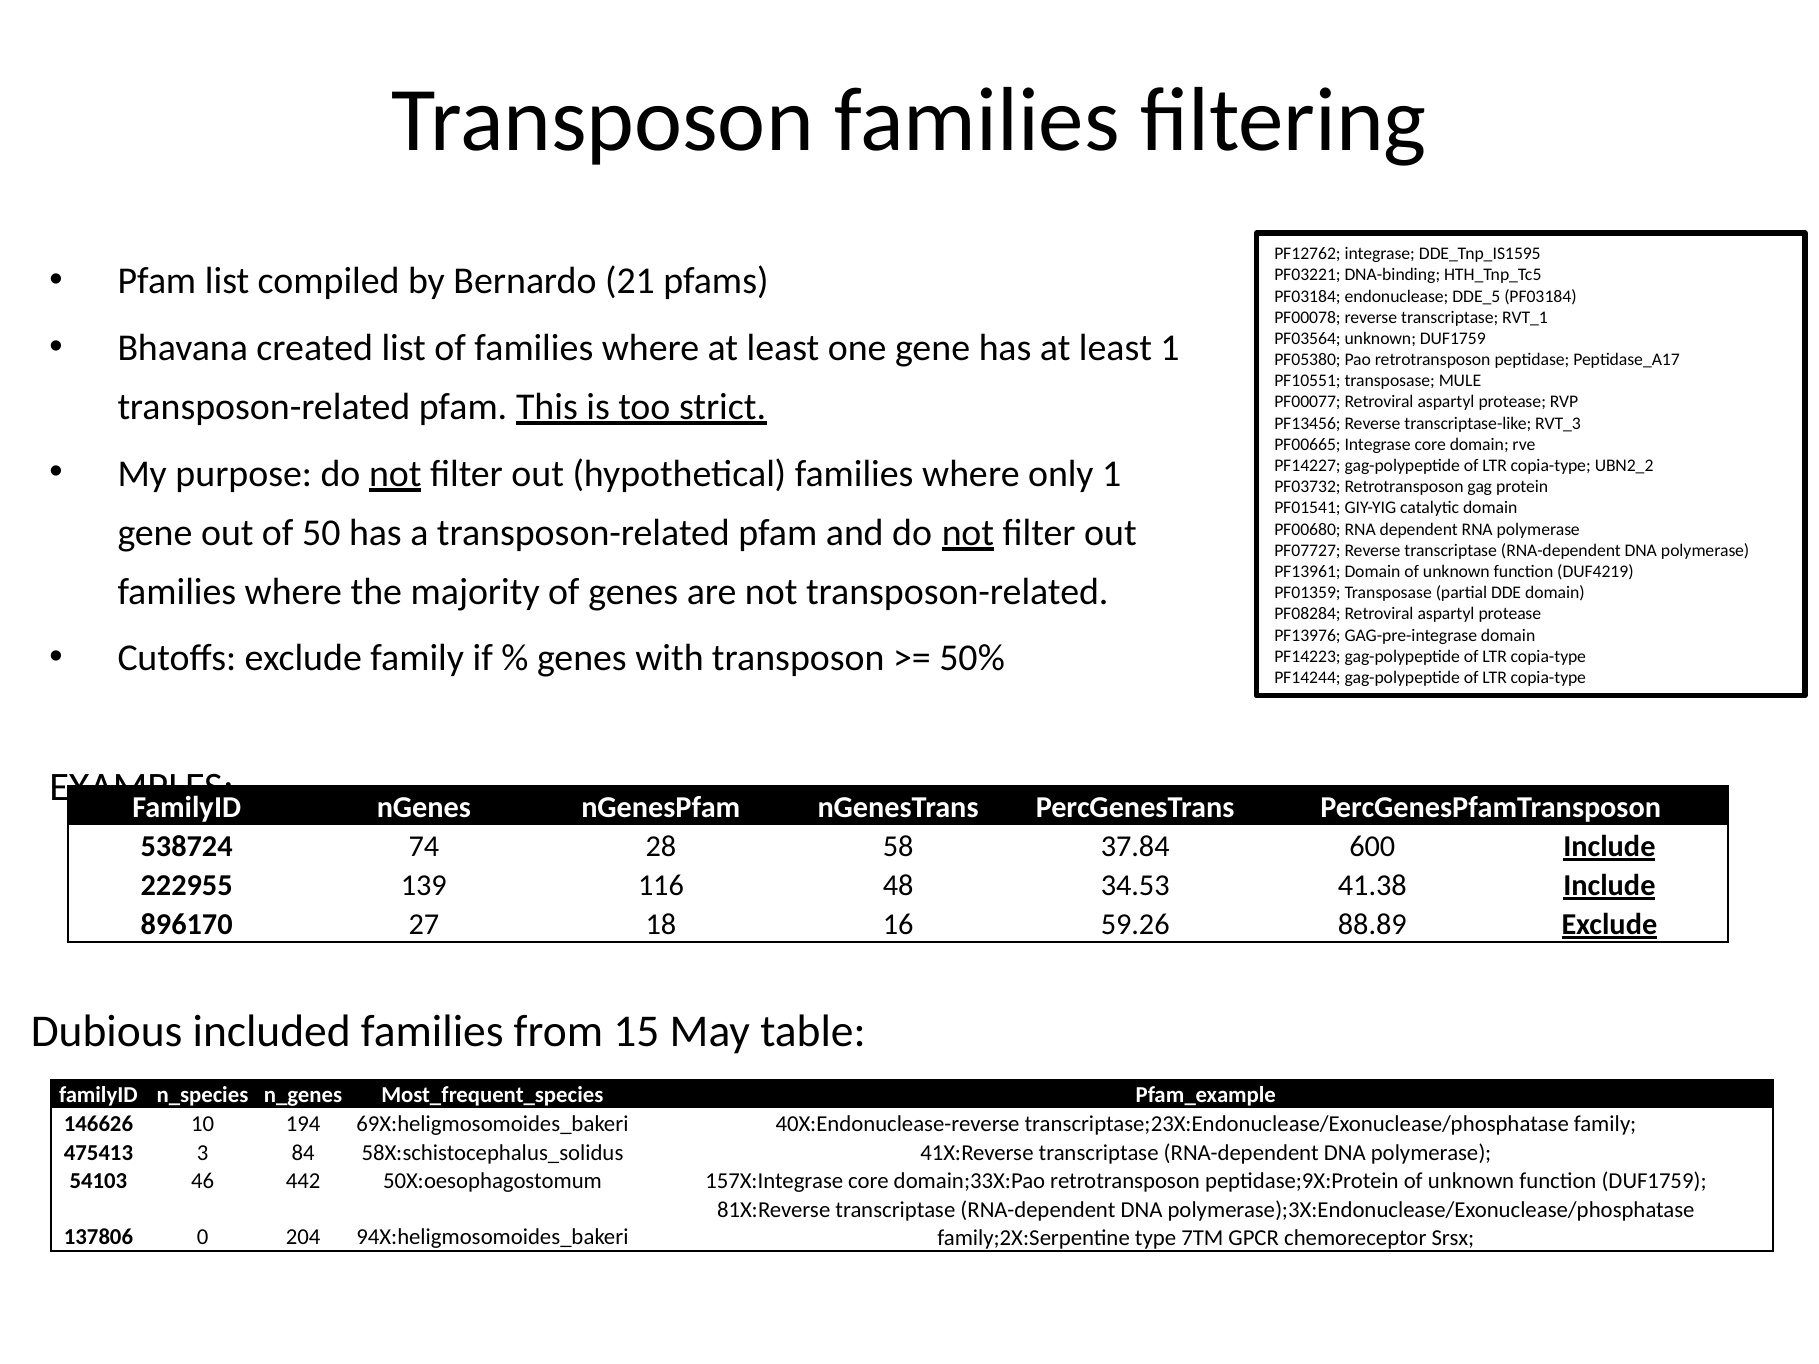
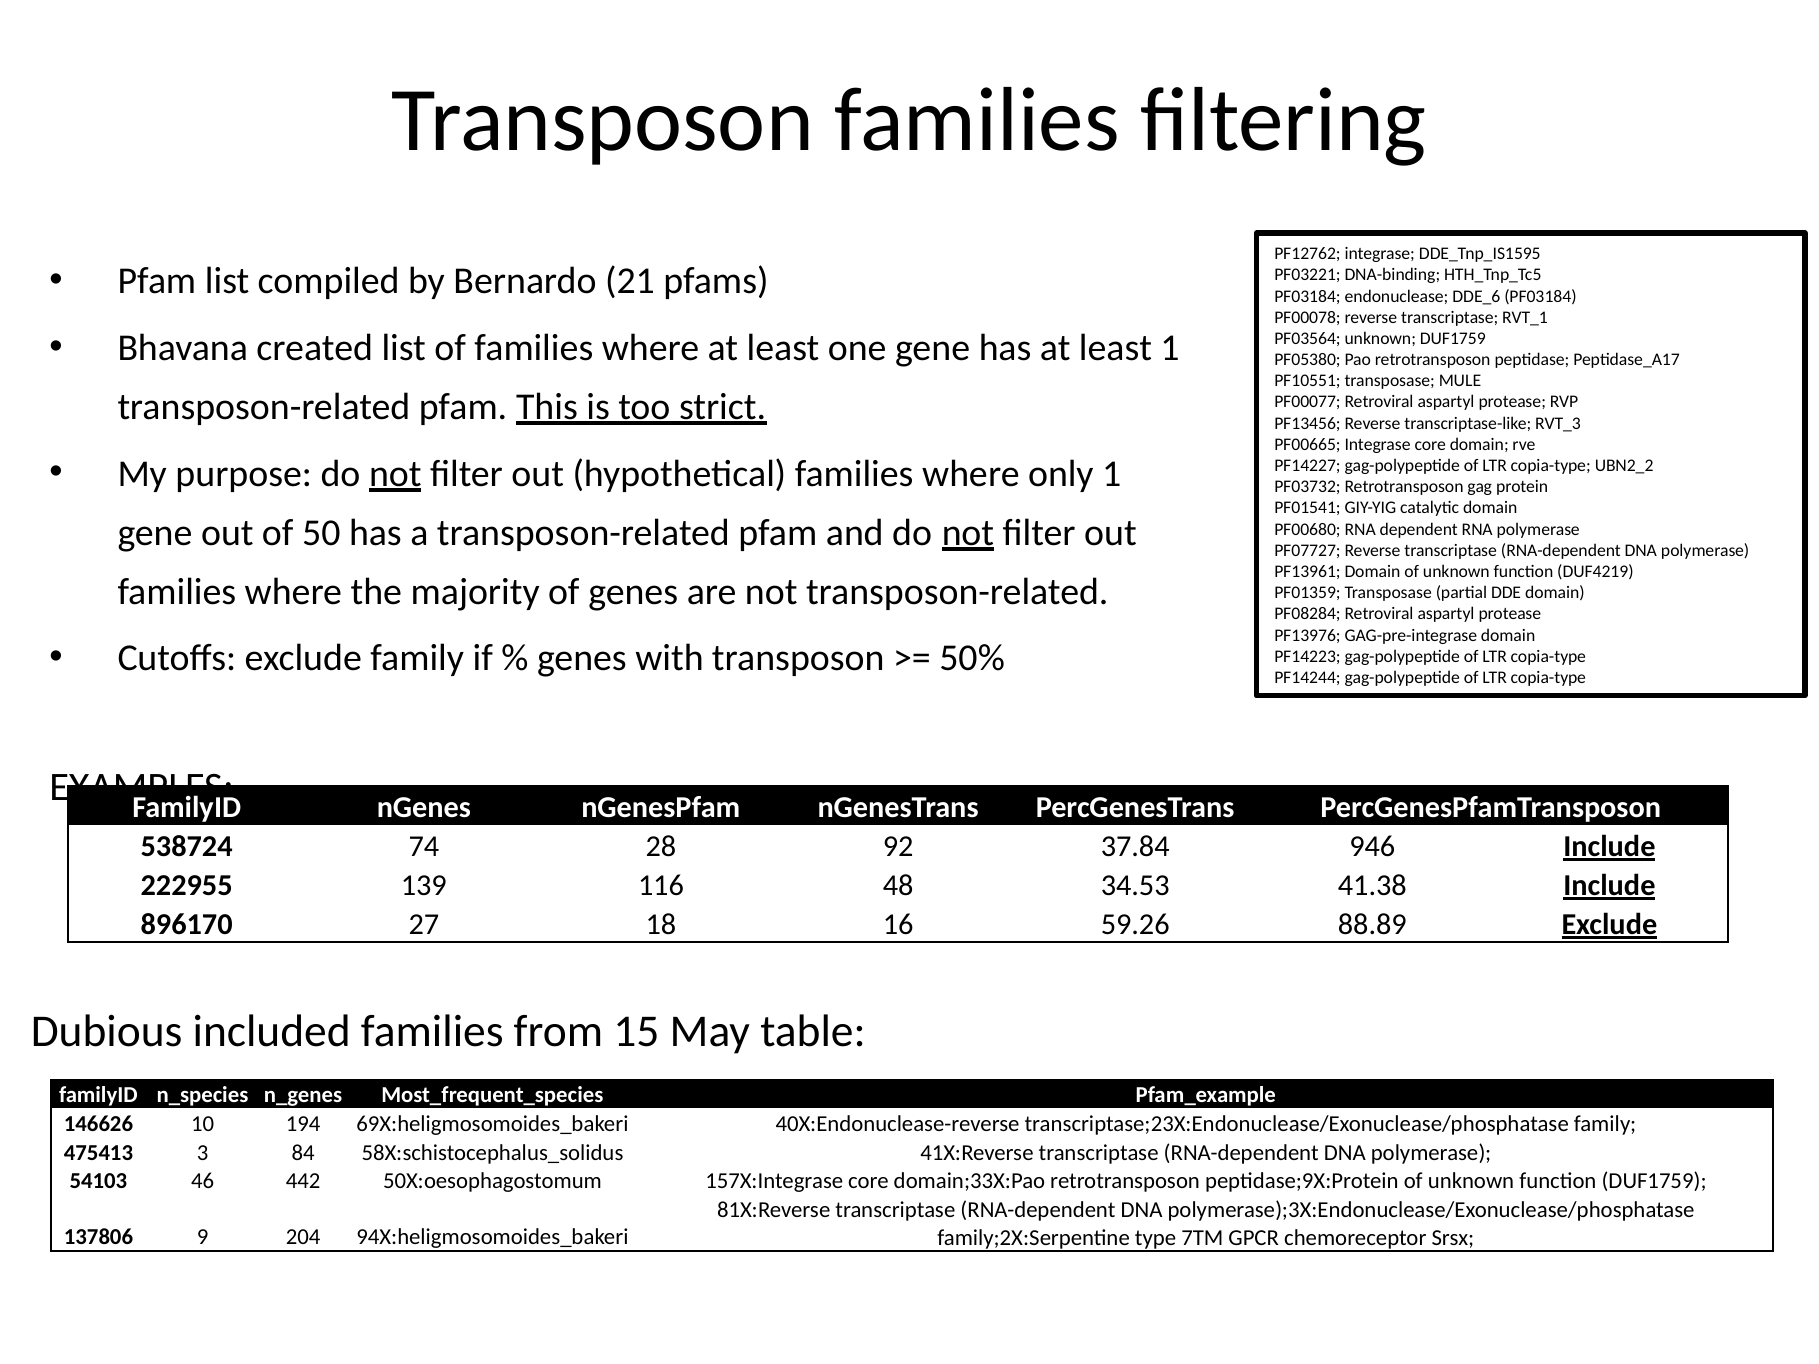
DDE_5: DDE_5 -> DDE_6
58: 58 -> 92
600: 600 -> 946
0: 0 -> 9
